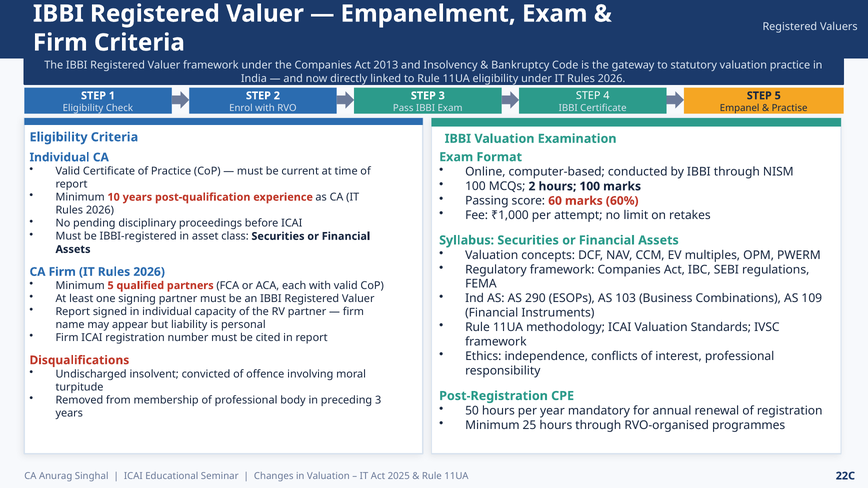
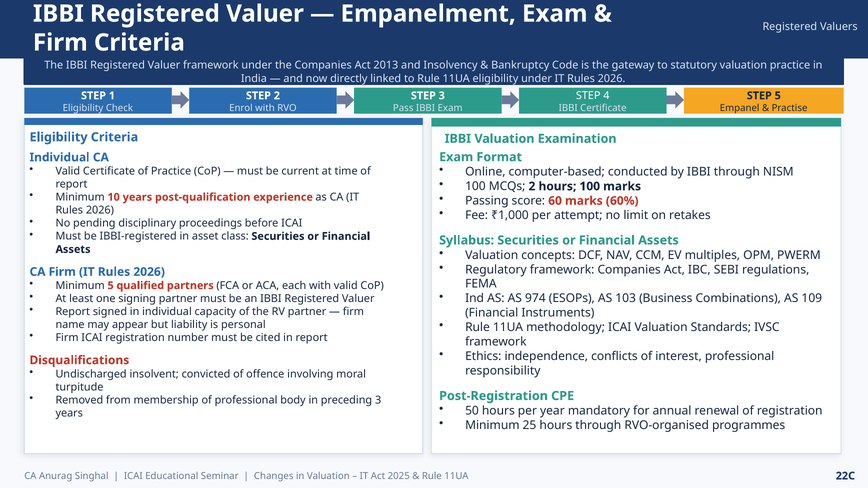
290: 290 -> 974
